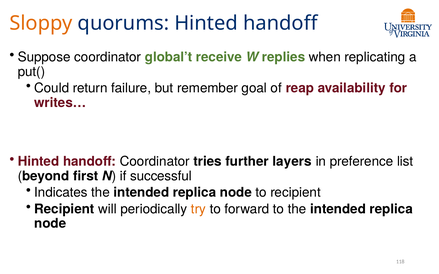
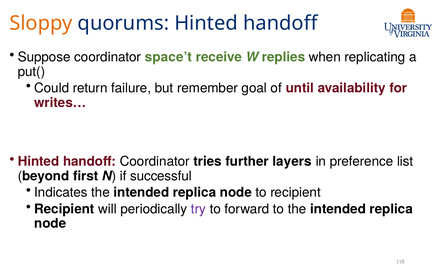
global’t: global’t -> space’t
reap: reap -> until
try colour: orange -> purple
